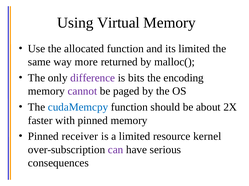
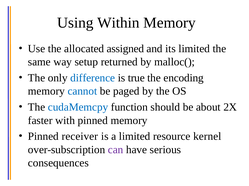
Virtual: Virtual -> Within
allocated function: function -> assigned
more: more -> setup
difference colour: purple -> blue
bits: bits -> true
cannot colour: purple -> blue
